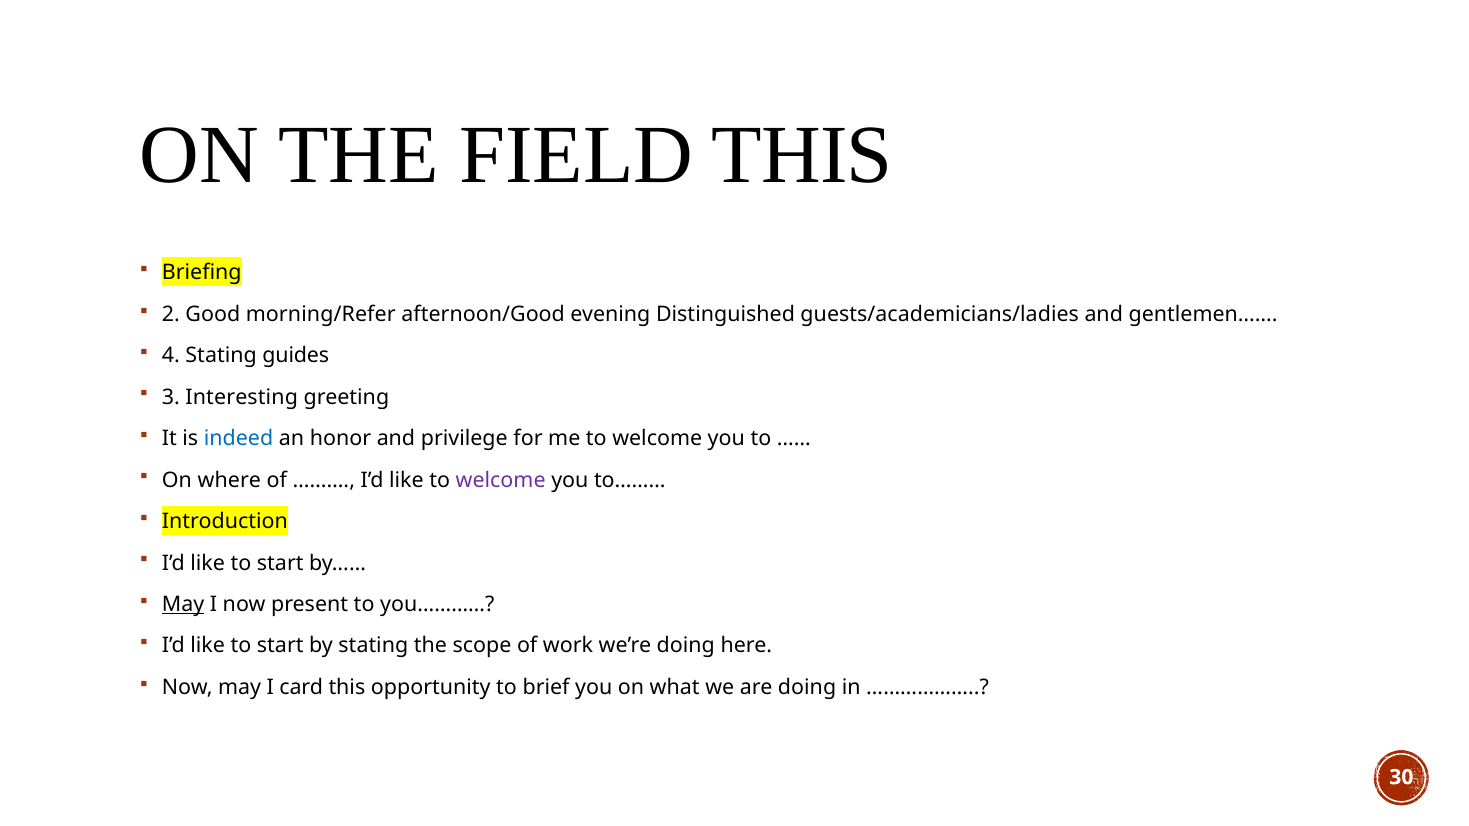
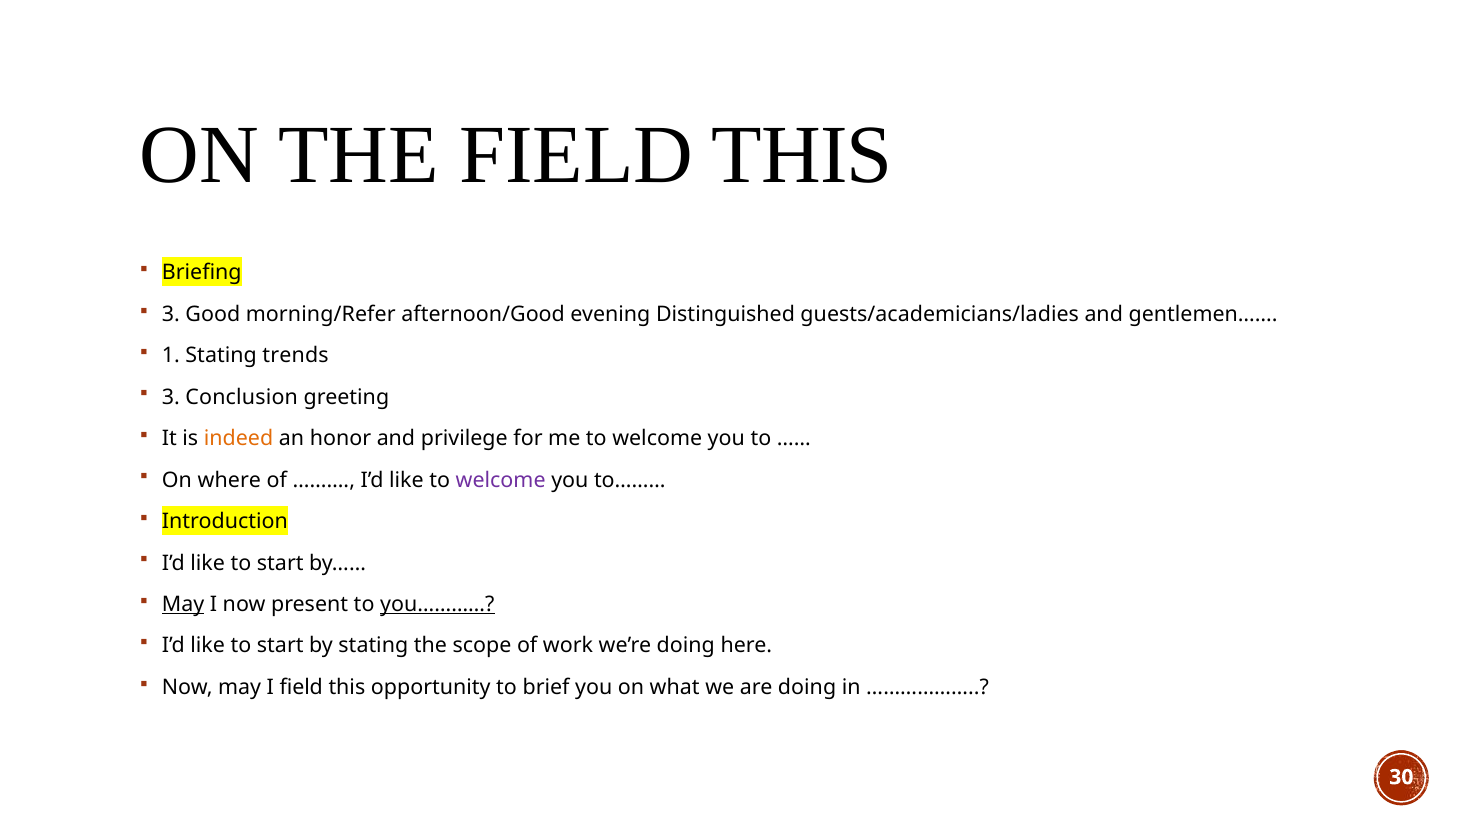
2 at (171, 314): 2 -> 3
4: 4 -> 1
guides: guides -> trends
Interesting: Interesting -> Conclusion
indeed colour: blue -> orange
you………… underline: none -> present
I card: card -> field
